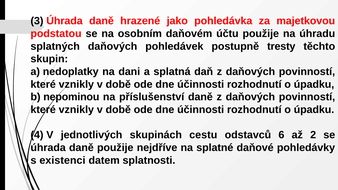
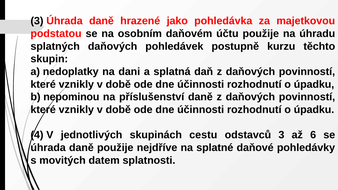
tresty: tresty -> kurzu
odstavců 6: 6 -> 3
2: 2 -> 6
existenci: existenci -> movitých
